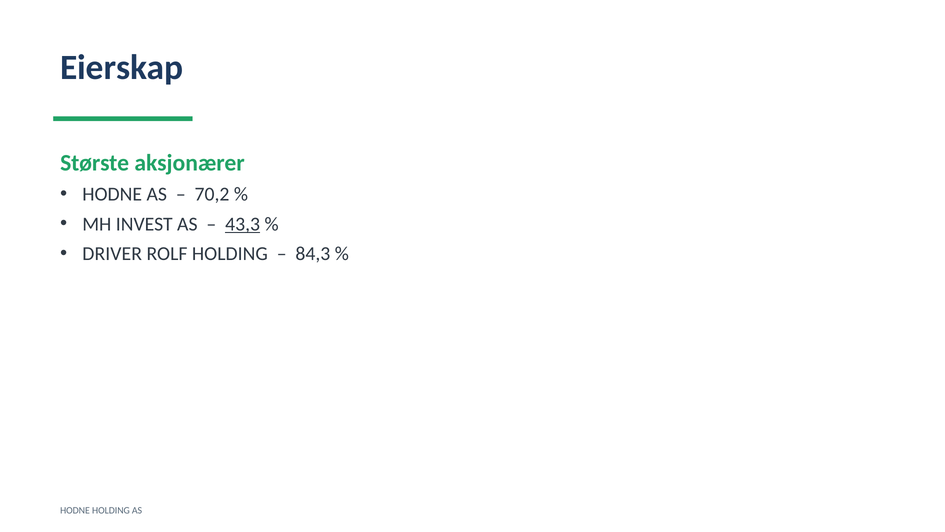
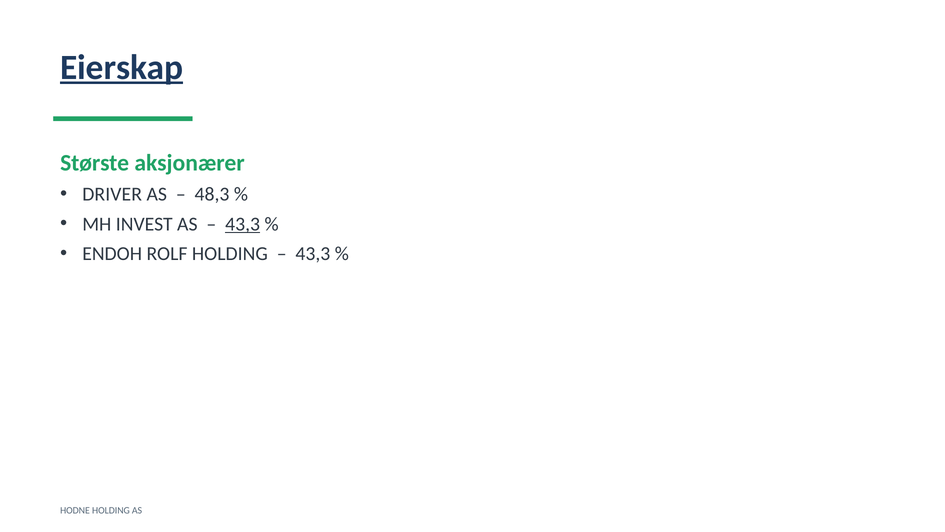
Eierskap underline: none -> present
HODNE at (112, 194): HODNE -> DRIVER
70,2: 70,2 -> 48,3
DRIVER: DRIVER -> ENDOH
84,3 at (313, 253): 84,3 -> 43,3
